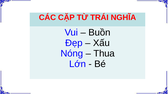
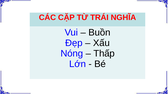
Thua: Thua -> Thấp
